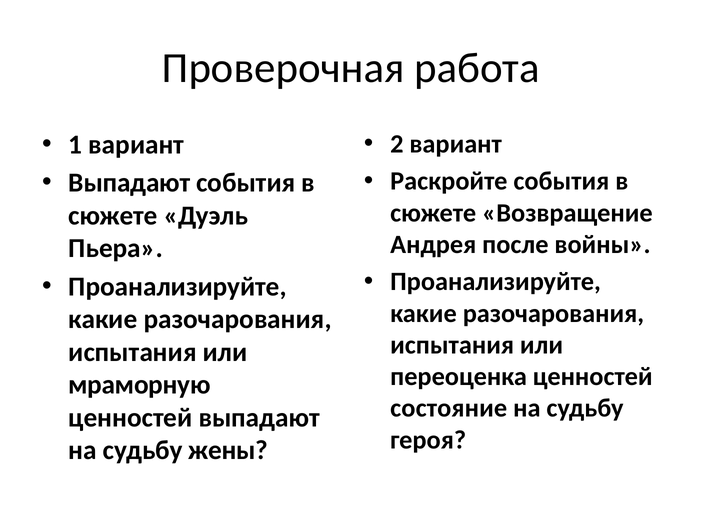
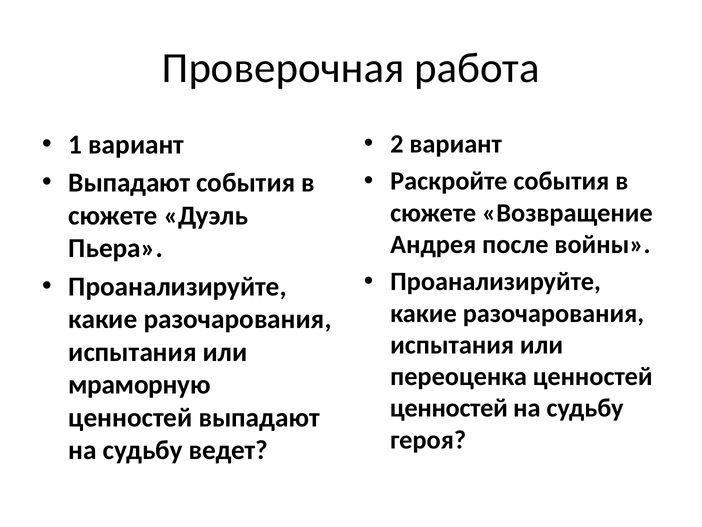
состояние at (449, 408): состояние -> ценностей
жены: жены -> ведет
